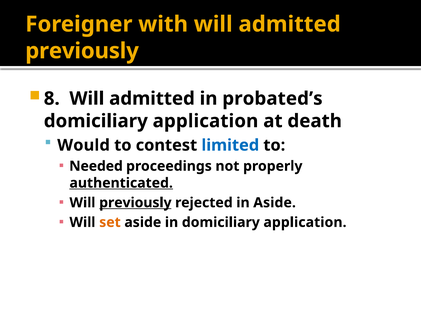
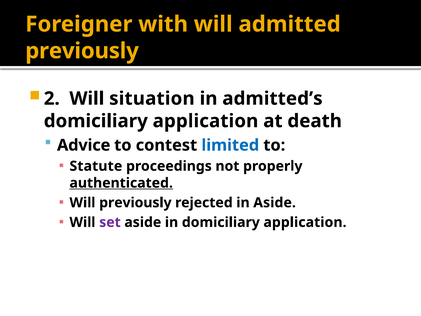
8: 8 -> 2
admitted at (152, 98): admitted -> situation
probated’s: probated’s -> admitted’s
Would: Would -> Advice
Needed: Needed -> Statute
previously at (135, 202) underline: present -> none
set colour: orange -> purple
